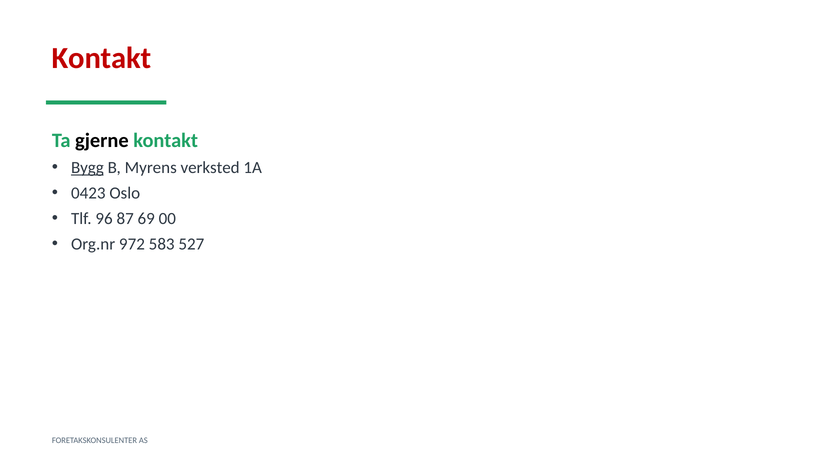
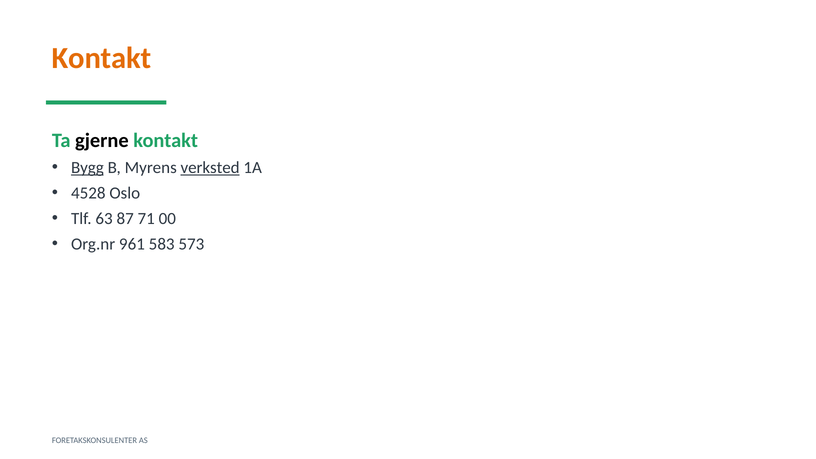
Kontakt at (102, 58) colour: red -> orange
verksted underline: none -> present
0423: 0423 -> 4528
96: 96 -> 63
69: 69 -> 71
972: 972 -> 961
527: 527 -> 573
